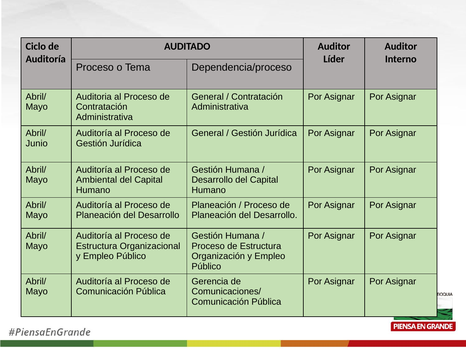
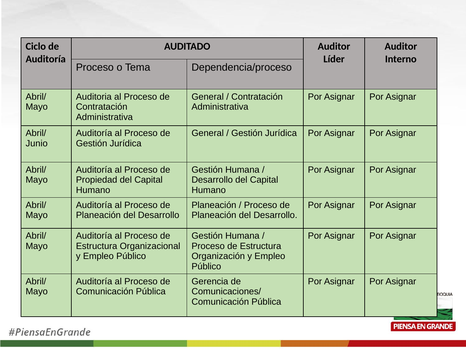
Ambiental: Ambiental -> Propiedad
